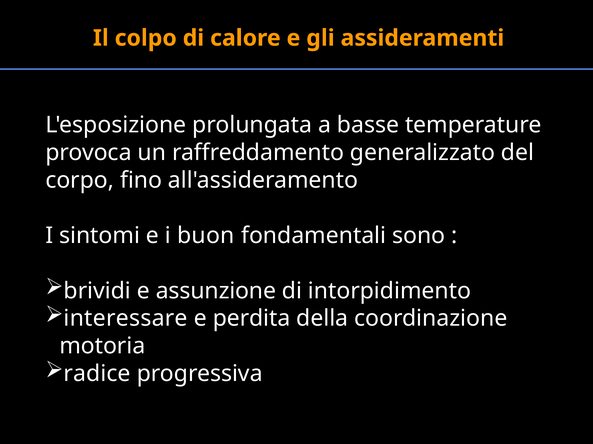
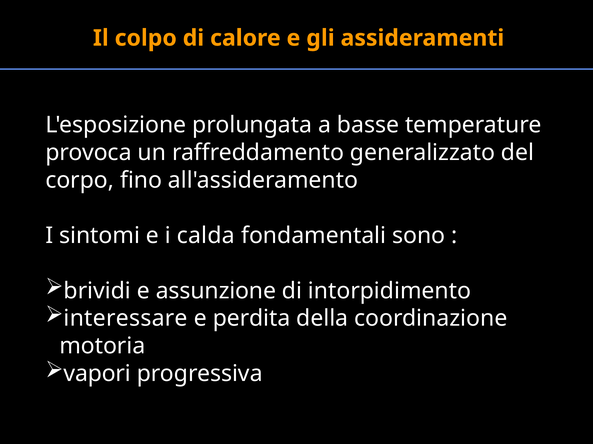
buon: buon -> calda
radice: radice -> vapori
